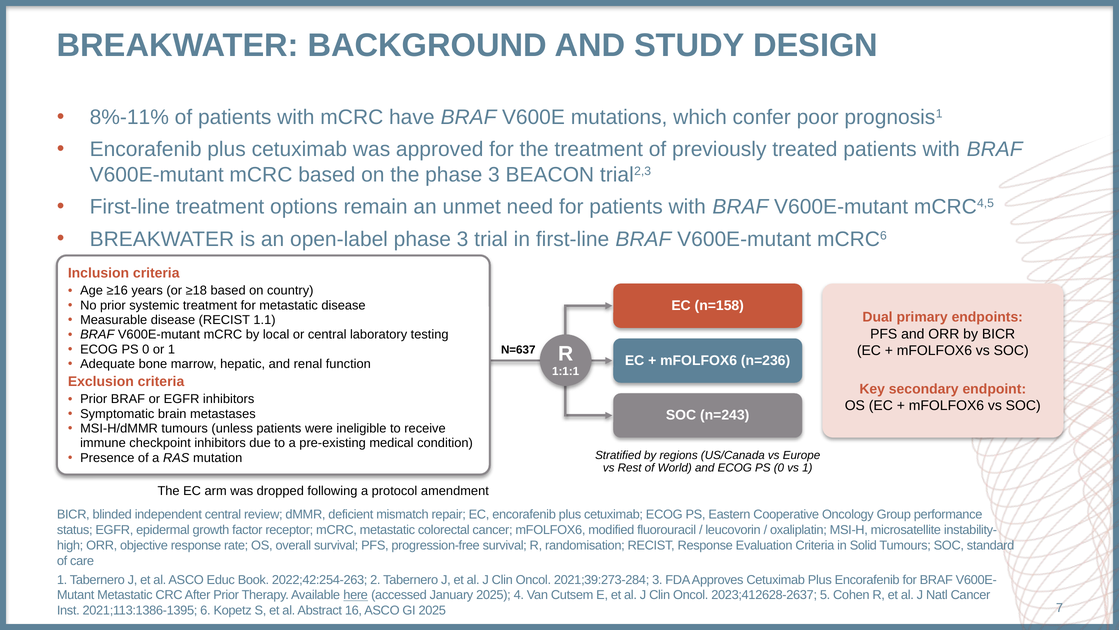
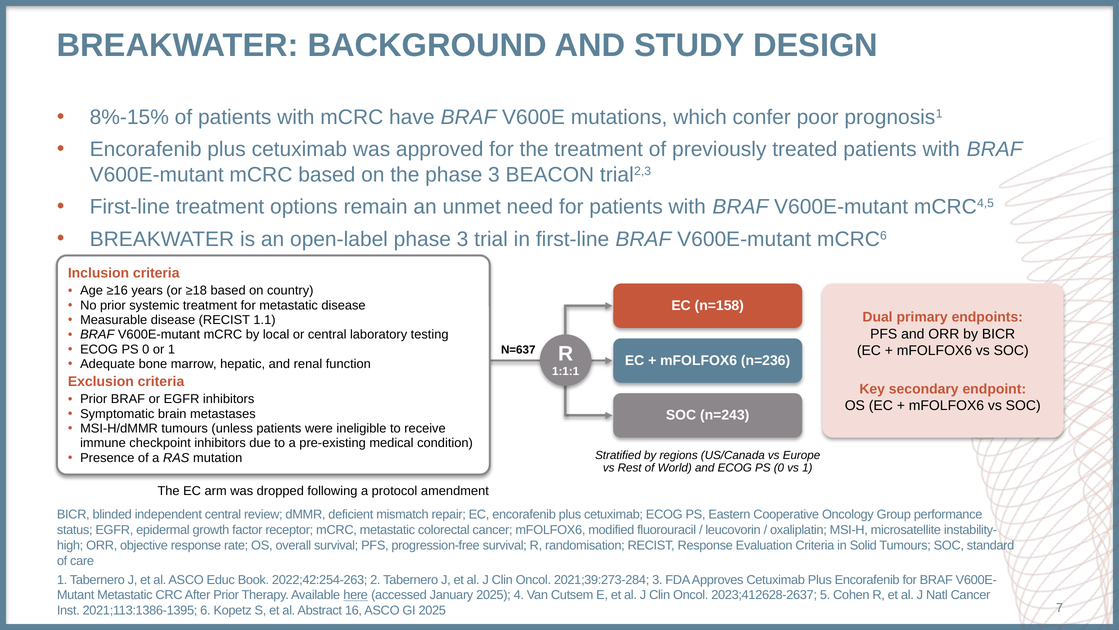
8%-11%: 8%-11% -> 8%-15%
